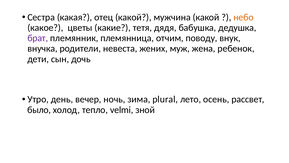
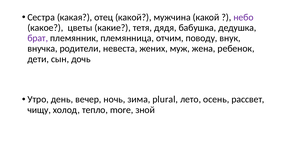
небо colour: orange -> purple
было: было -> чищу
velmi: velmi -> more
